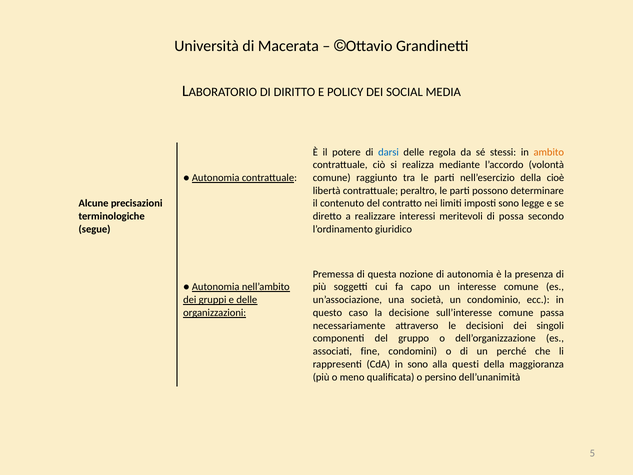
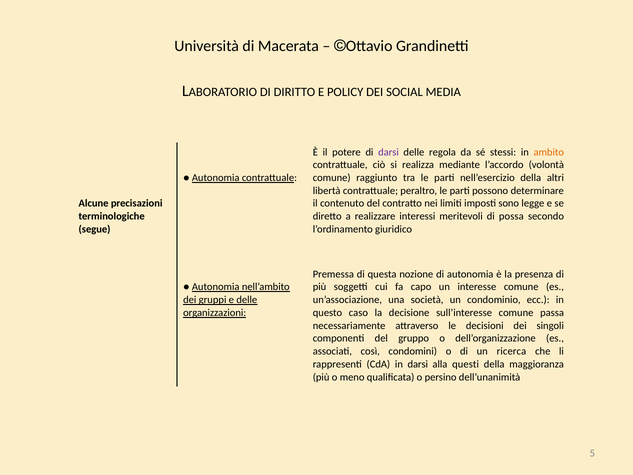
darsi at (389, 152) colour: blue -> purple
cioè: cioè -> altri
fine: fine -> così
perché: perché -> ricerca
in sono: sono -> darsi
